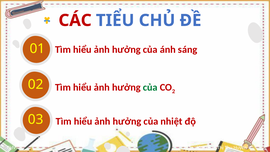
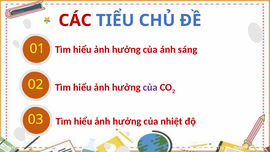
của at (150, 87) colour: green -> purple
